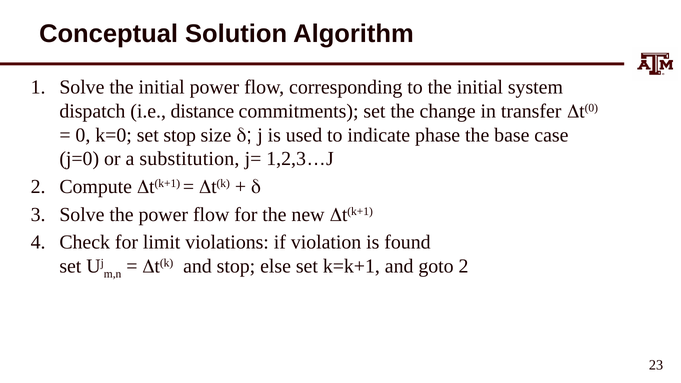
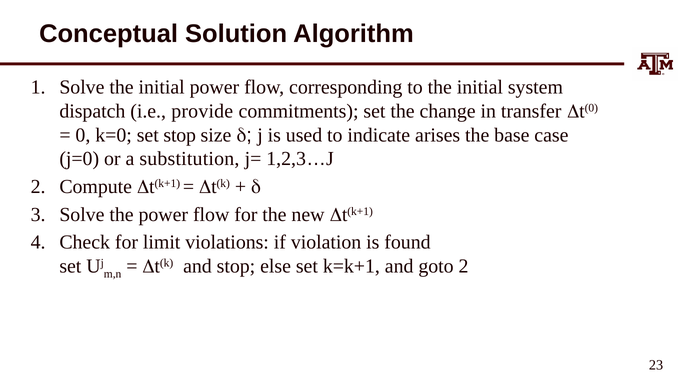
distance: distance -> provide
phase: phase -> arises
